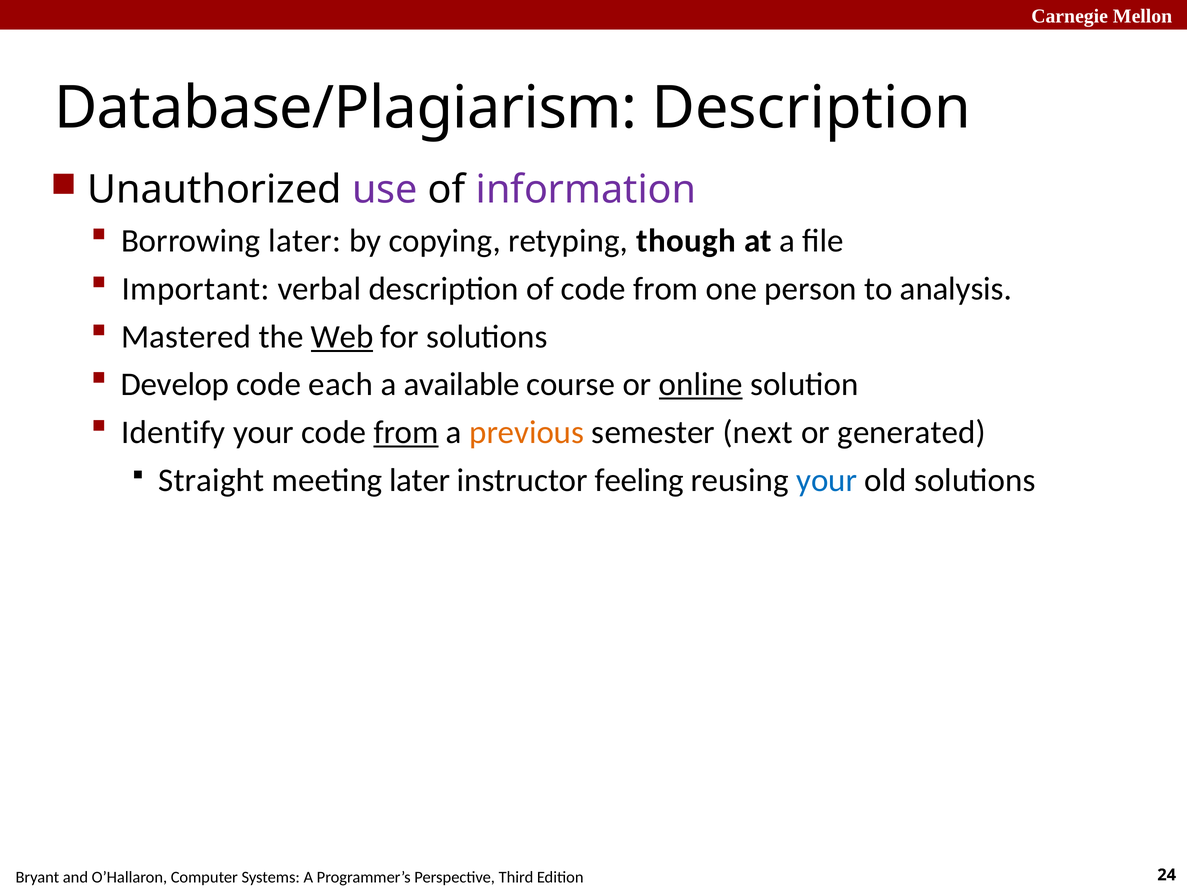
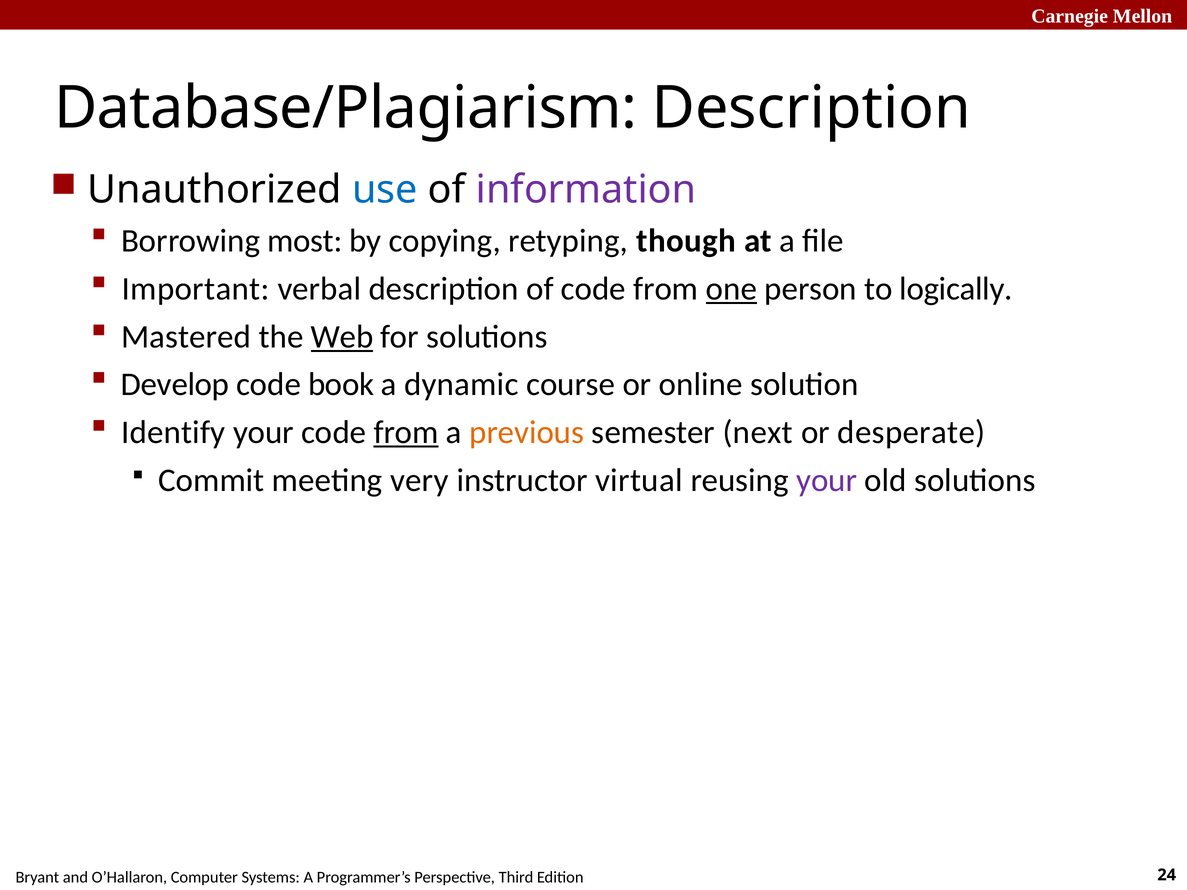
use colour: purple -> blue
Borrowing later: later -> most
one underline: none -> present
analysis: analysis -> logically
each: each -> book
available: available -> dynamic
online underline: present -> none
generated: generated -> desperate
Straight: Straight -> Commit
meeting later: later -> very
feeling: feeling -> virtual
your at (827, 480) colour: blue -> purple
